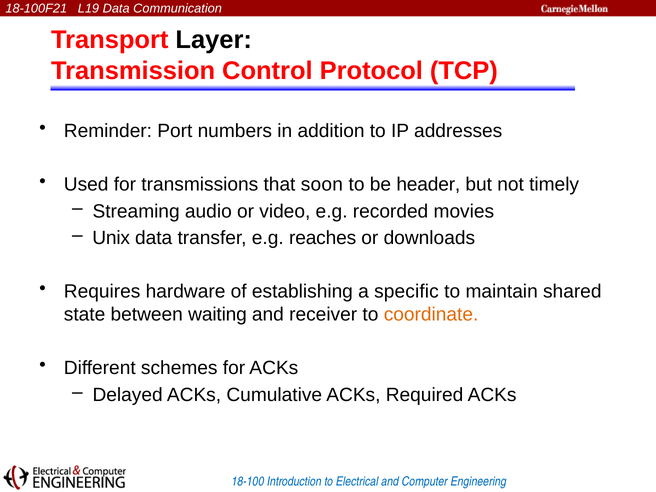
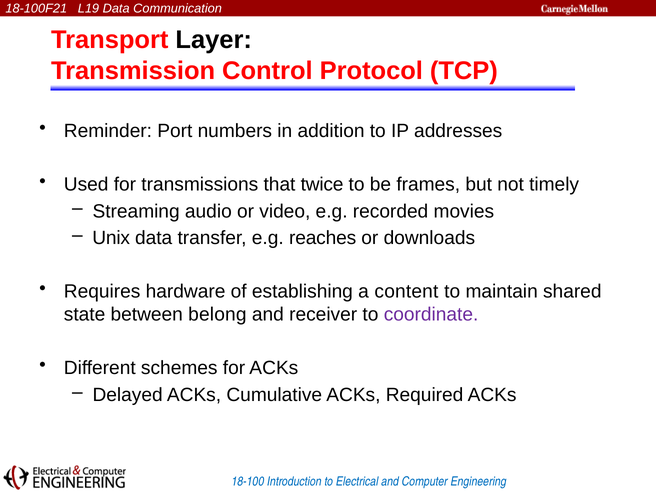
soon: soon -> twice
header: header -> frames
specific: specific -> content
waiting: waiting -> belong
coordinate colour: orange -> purple
